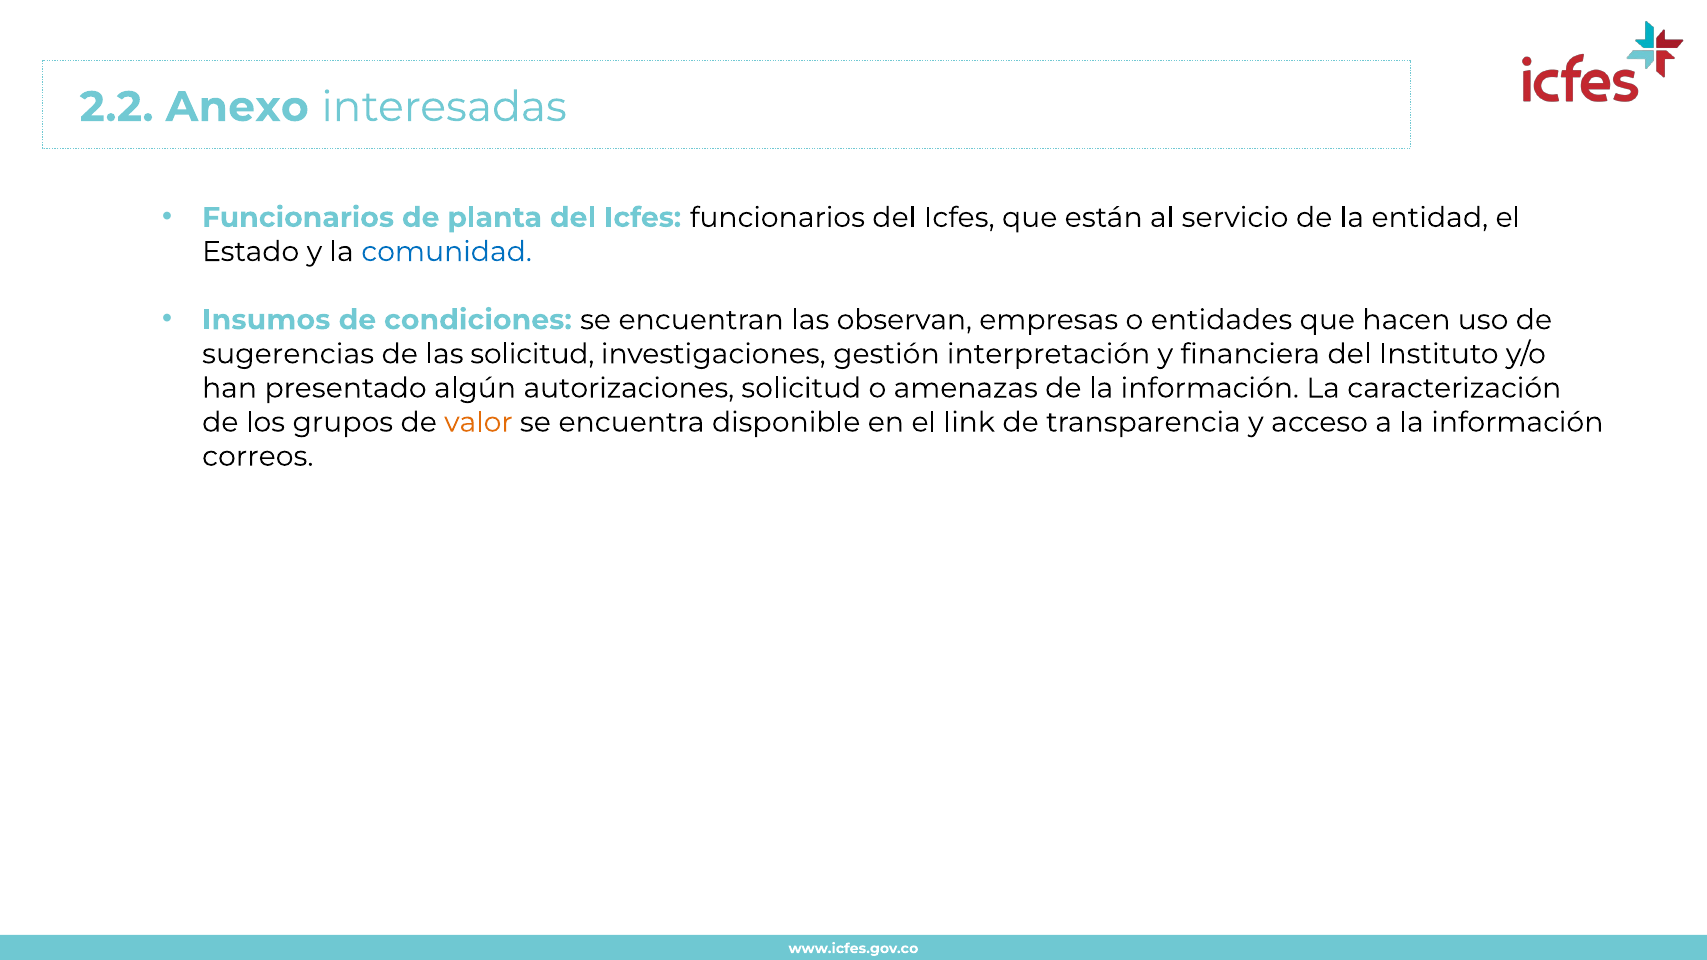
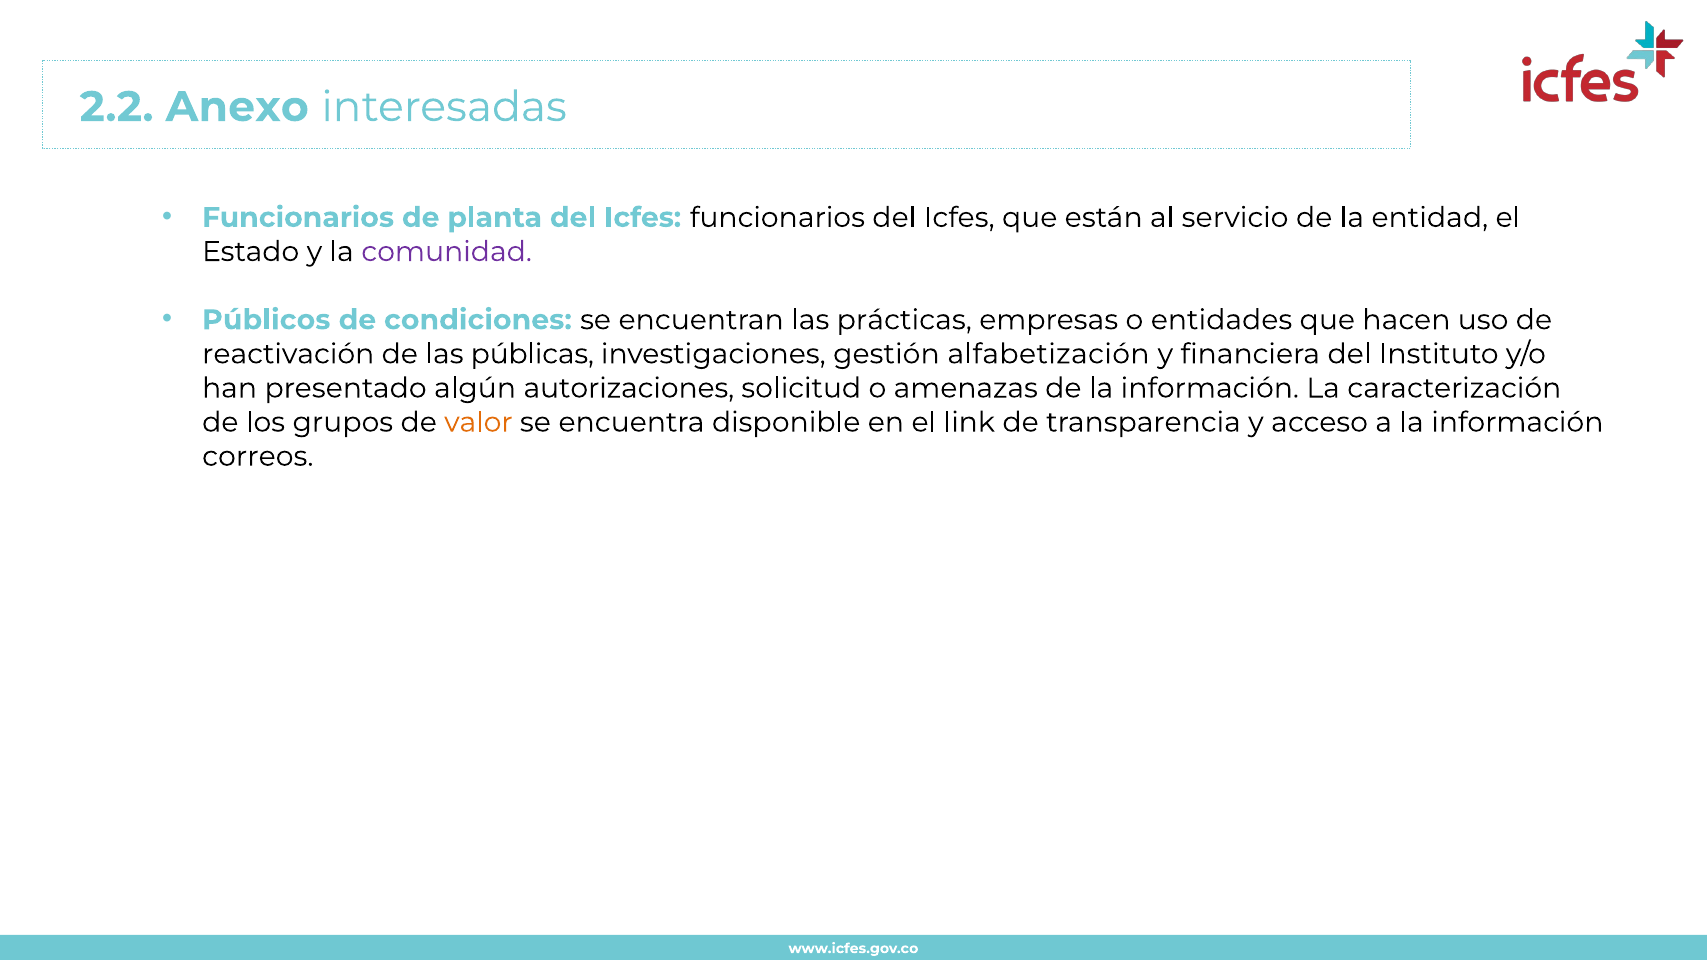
comunidad colour: blue -> purple
Insumos: Insumos -> Públicos
observan: observan -> prácticas
sugerencias: sugerencias -> reactivación
las solicitud: solicitud -> públicas
interpretación: interpretación -> alfabetización
